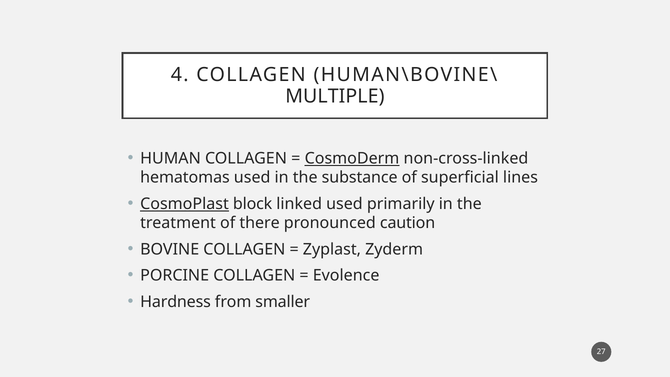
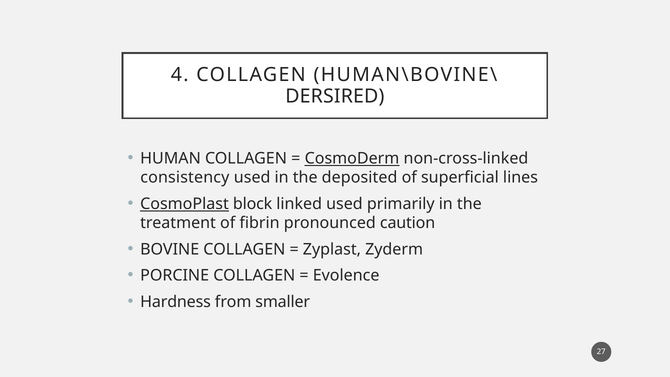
MULTIPLE: MULTIPLE -> DERSIRED
hematomas: hematomas -> consistency
substance: substance -> deposited
there: there -> fibrin
